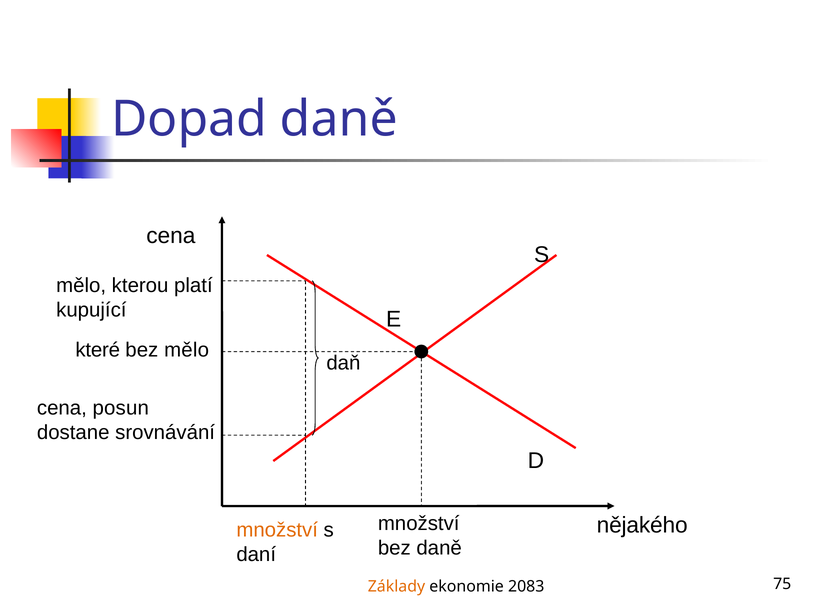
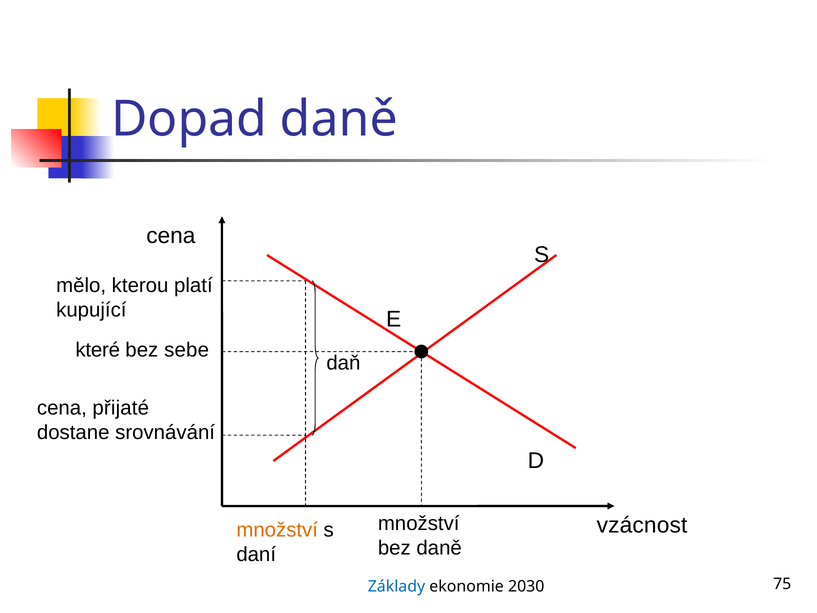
bez mělo: mělo -> sebe
posun: posun -> přijaté
nějakého: nějakého -> vzácnost
Základy colour: orange -> blue
2083: 2083 -> 2030
